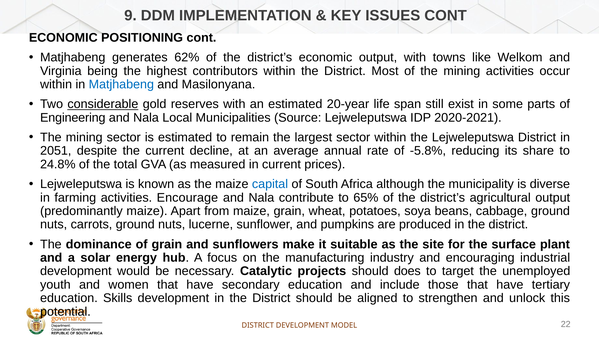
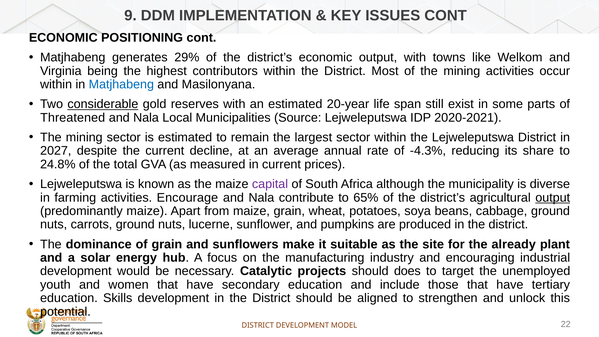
62%: 62% -> 29%
Engineering: Engineering -> Threatened
2051: 2051 -> 2027
-5.8%: -5.8% -> -4.3%
capital colour: blue -> purple
output at (553, 198) underline: none -> present
surface: surface -> already
